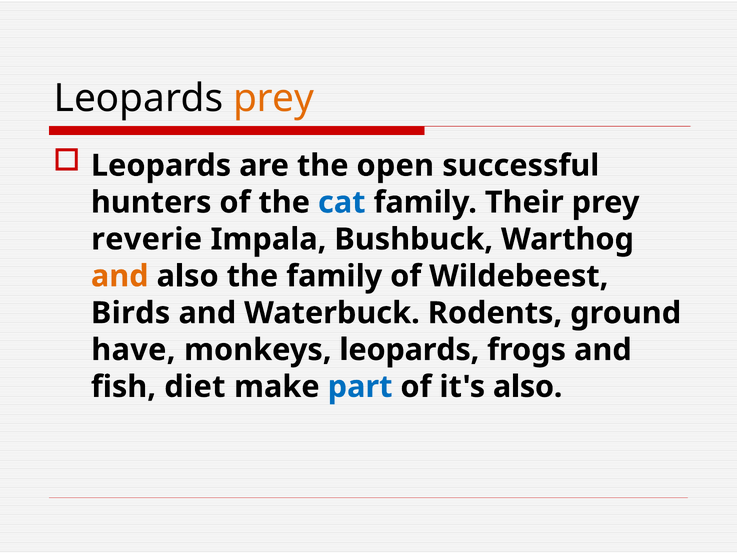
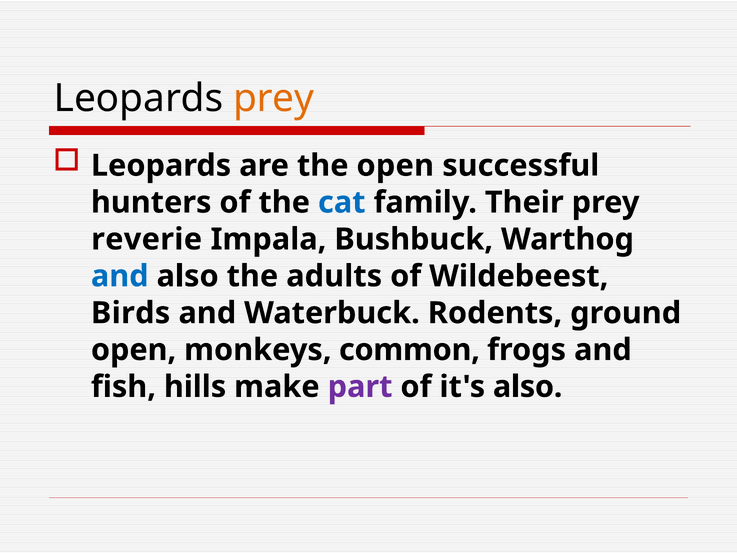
and at (120, 276) colour: orange -> blue
the family: family -> adults
have at (133, 350): have -> open
monkeys leopards: leopards -> common
diet: diet -> hills
part colour: blue -> purple
